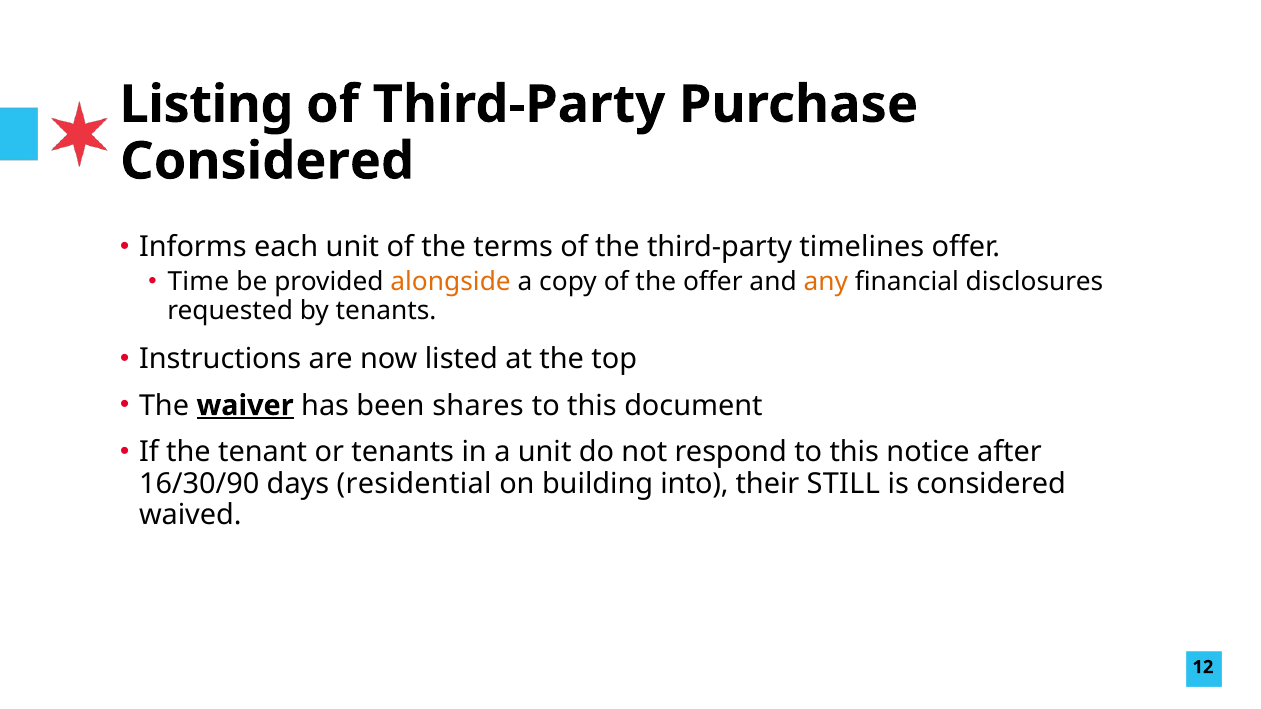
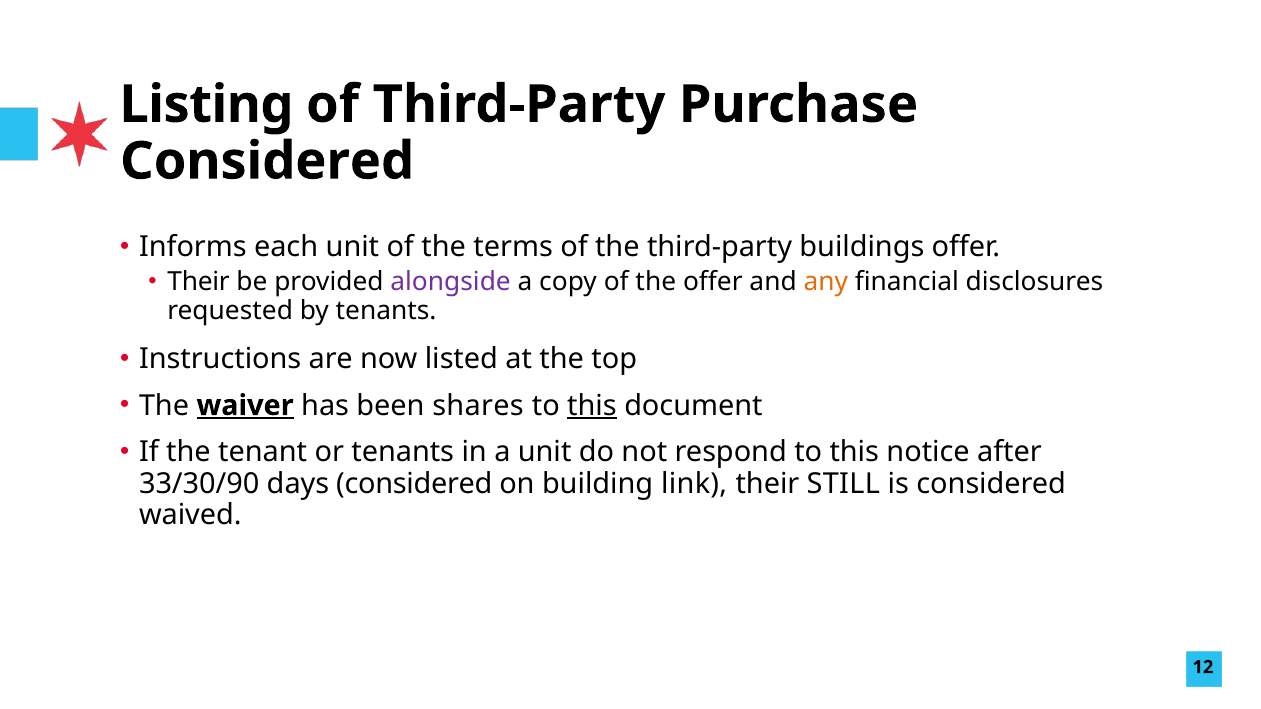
timelines: timelines -> buildings
Time at (198, 282): Time -> Their
alongside colour: orange -> purple
this at (592, 406) underline: none -> present
16/30/90: 16/30/90 -> 33/30/90
days residential: residential -> considered
into: into -> link
